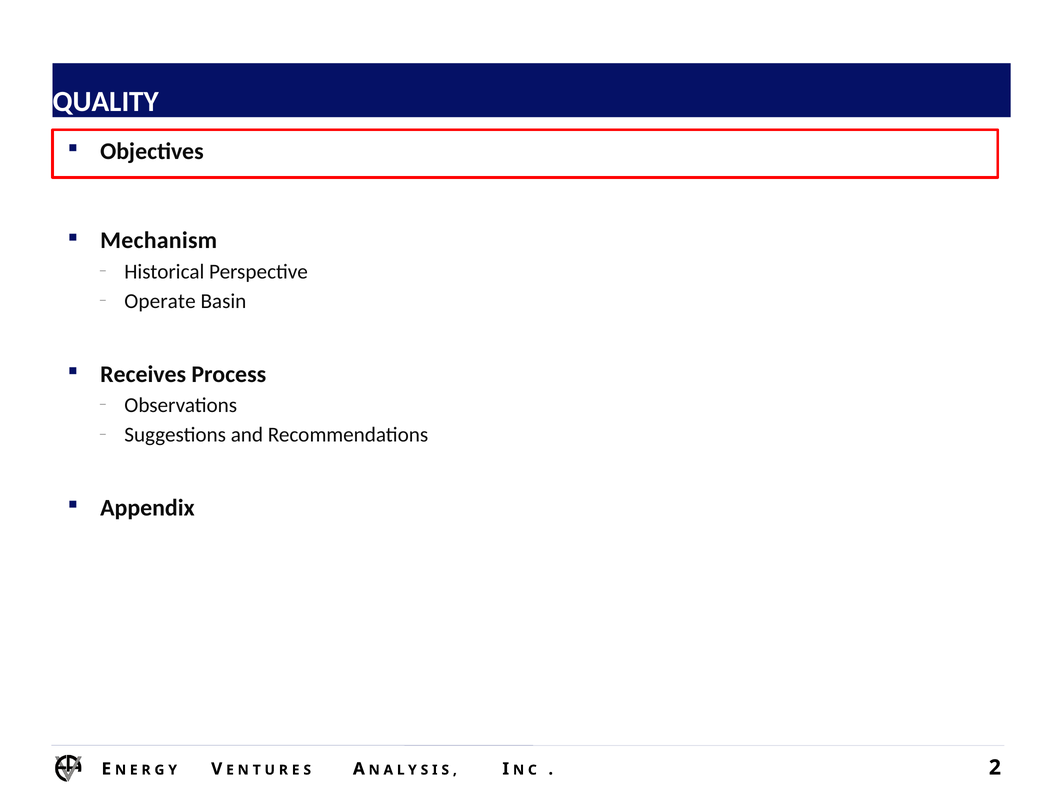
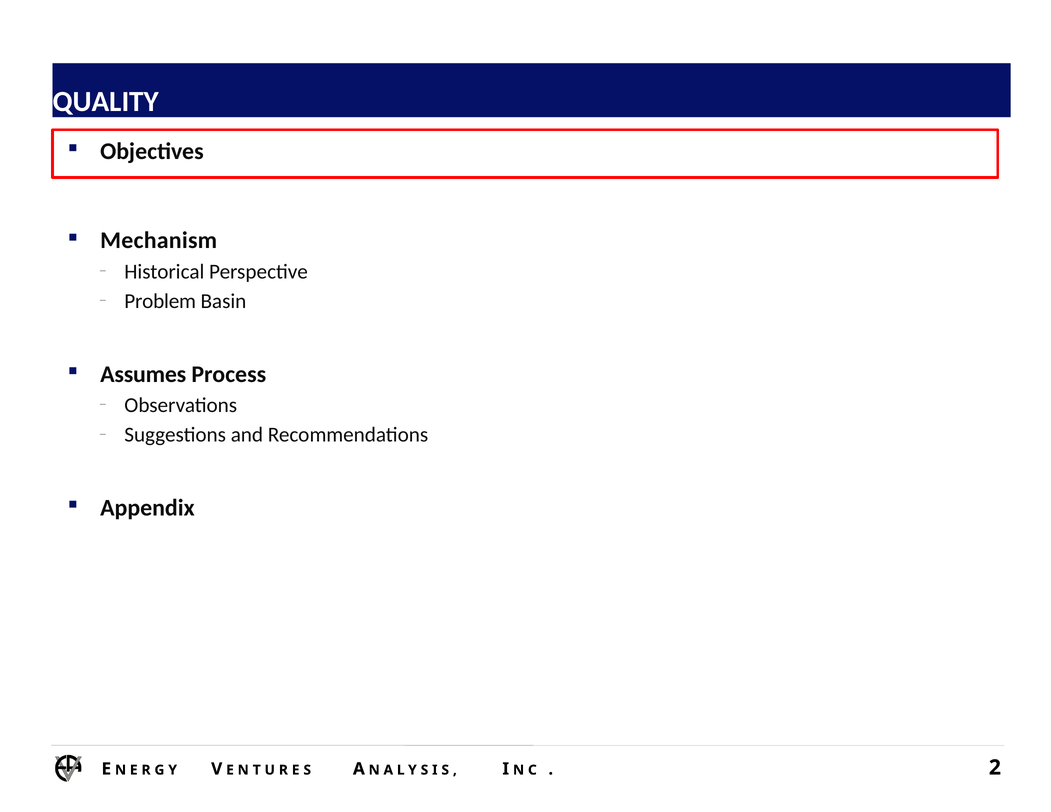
Operate: Operate -> Problem
Receives: Receives -> Assumes
